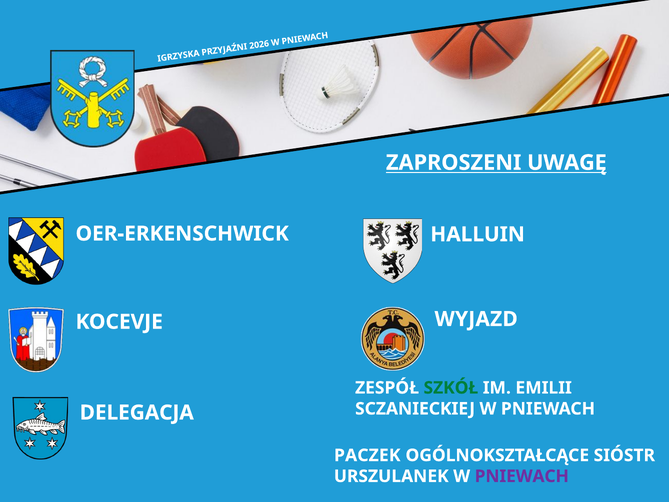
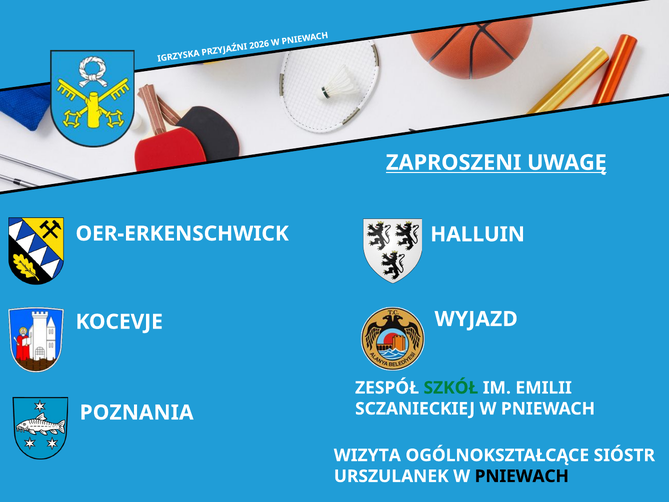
DELEGACJA: DELEGACJA -> POZNANIA
PACZEK: PACZEK -> WIZYTA
PNIEWACH at (522, 476) colour: purple -> black
